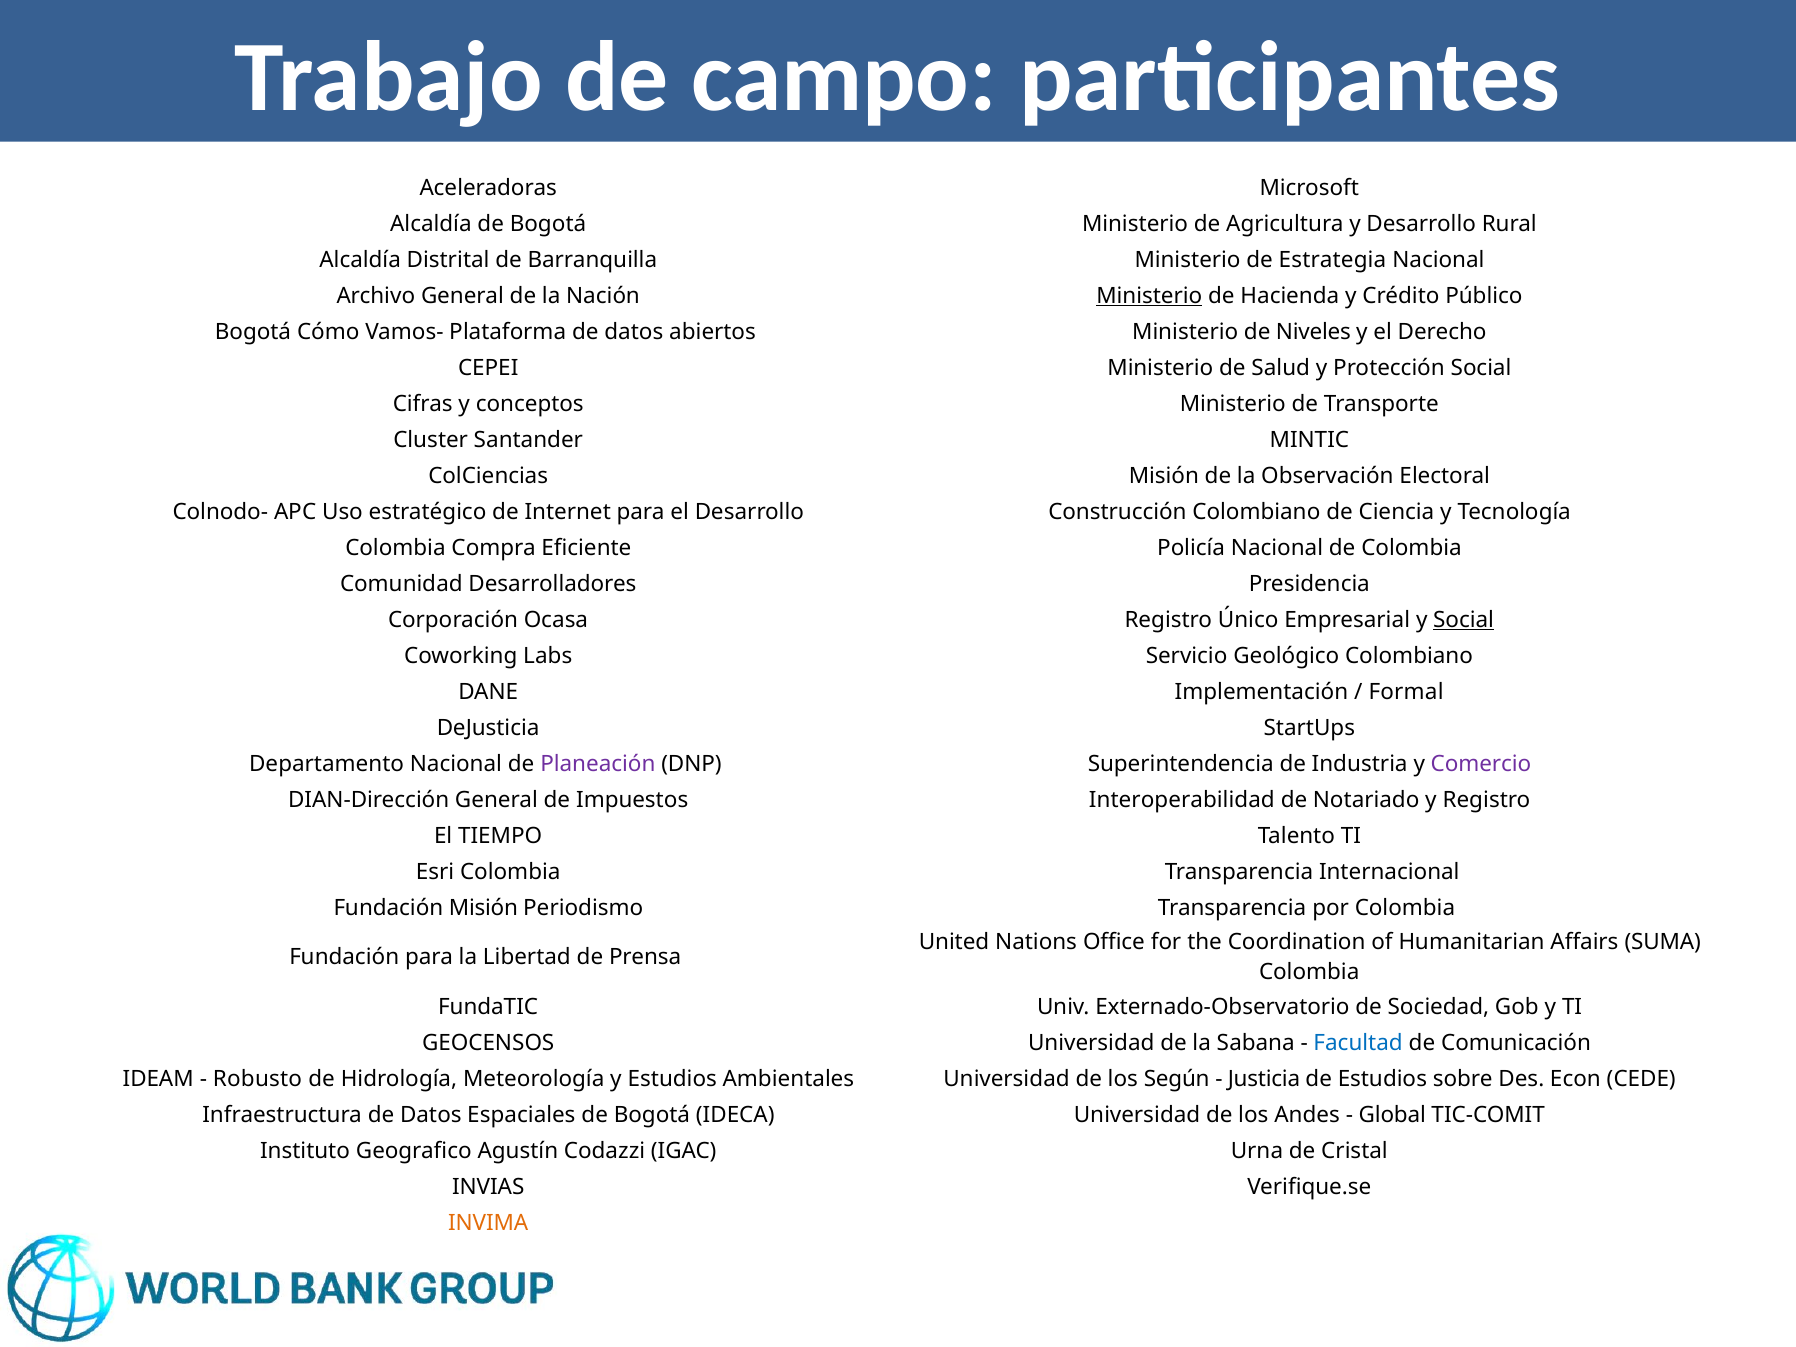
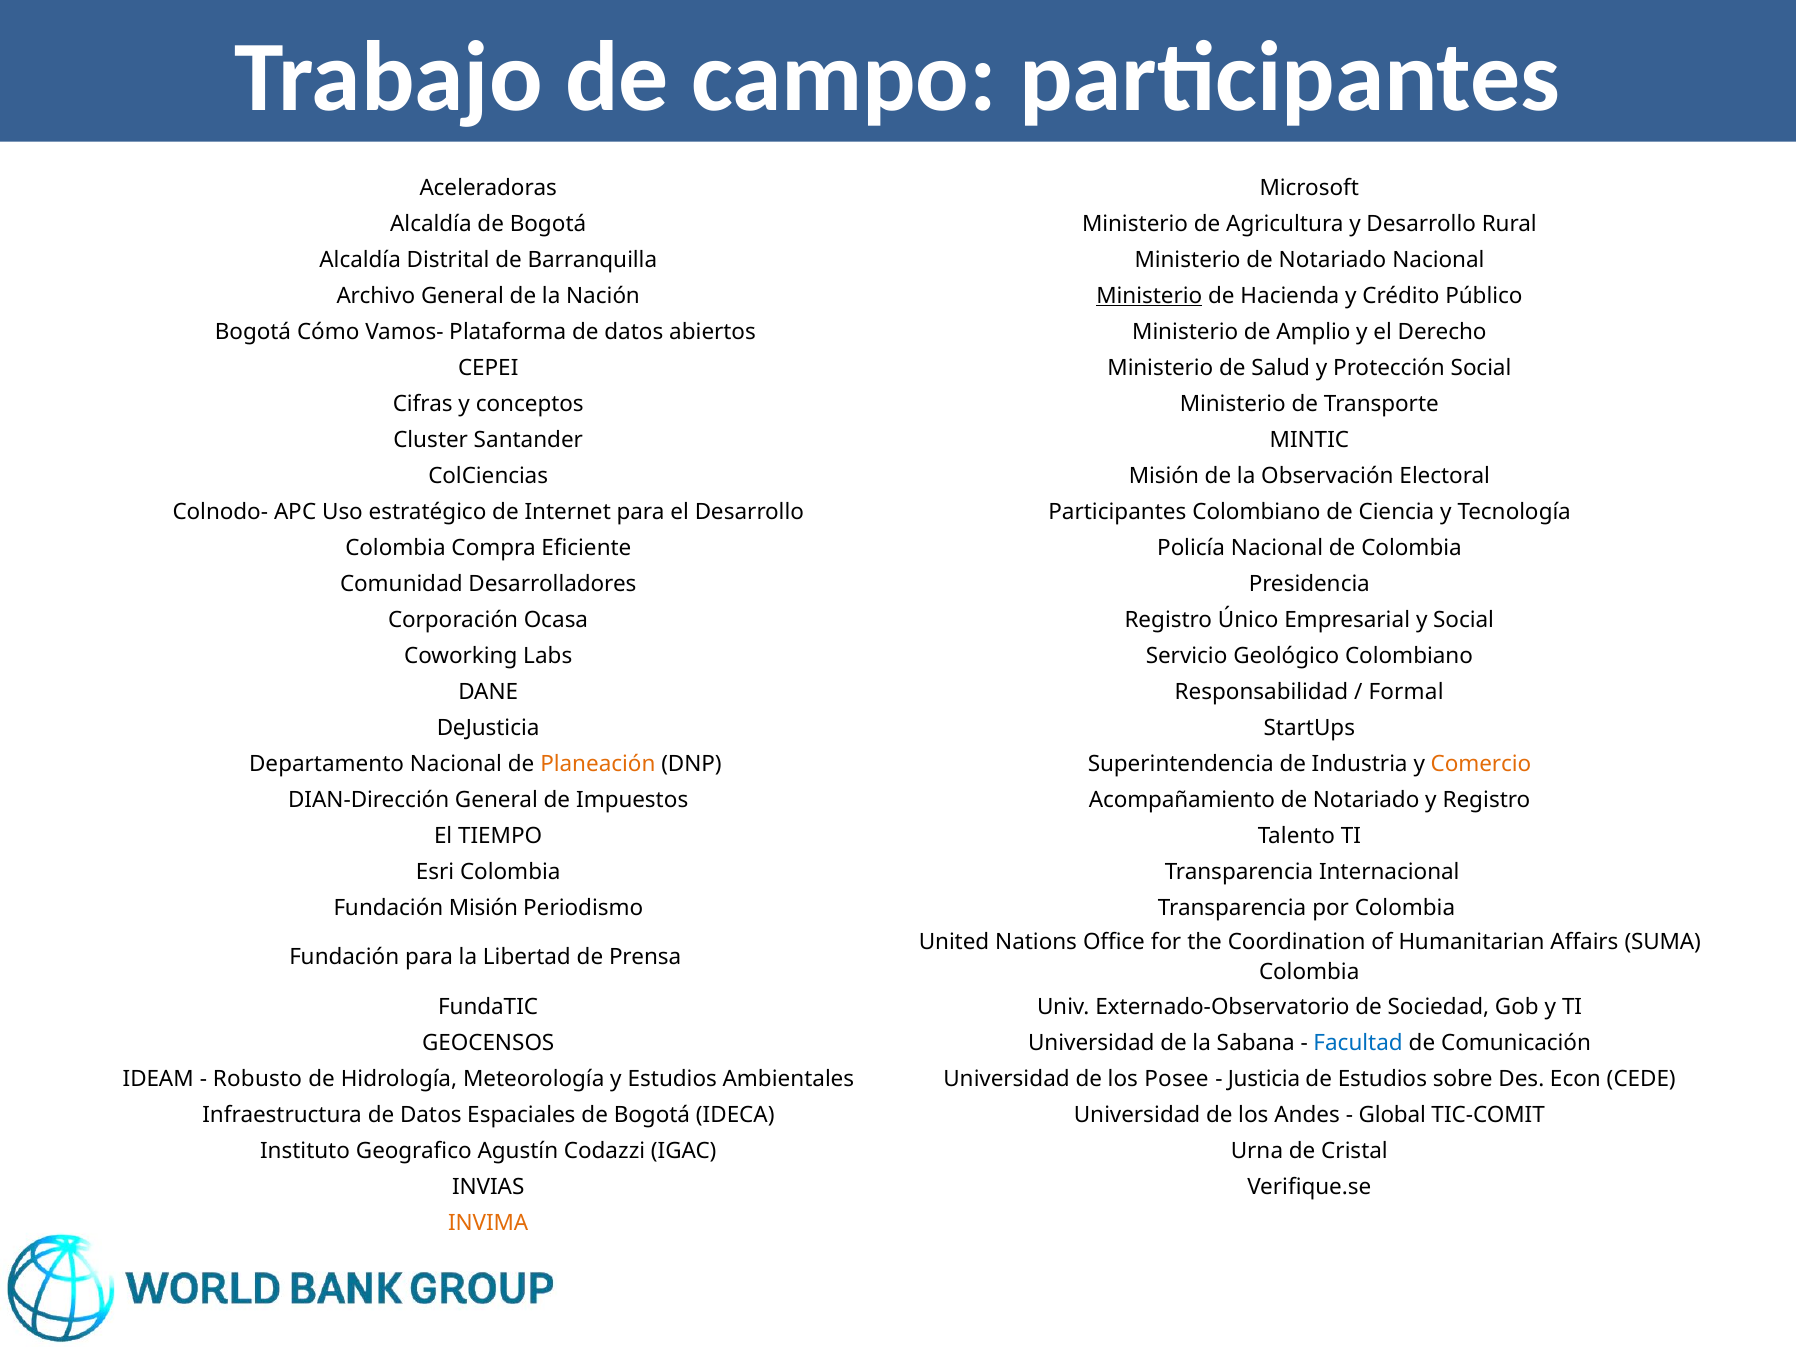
Ministerio de Estrategia: Estrategia -> Notariado
Niveles: Niveles -> Amplio
Desarrollo Construcción: Construcción -> Participantes
Social at (1464, 620) underline: present -> none
Implementación: Implementación -> Responsabilidad
Planeación colour: purple -> orange
Comercio colour: purple -> orange
Interoperabilidad: Interoperabilidad -> Acompañamiento
Según: Según -> Posee
